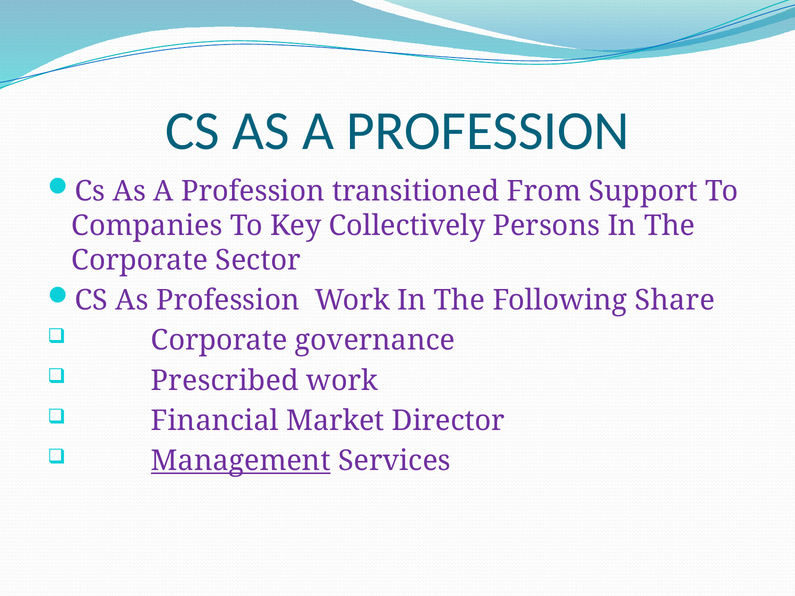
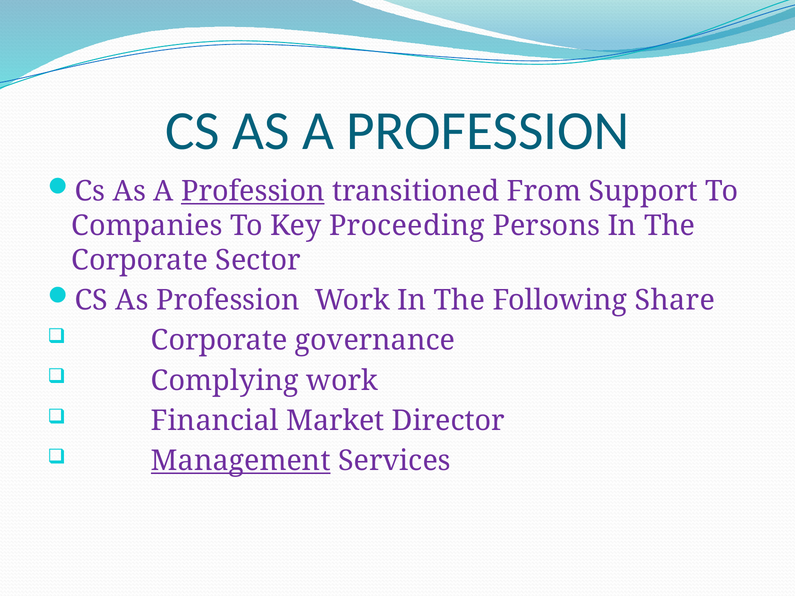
Profession at (253, 191) underline: none -> present
Collectively: Collectively -> Proceeding
Prescribed: Prescribed -> Complying
